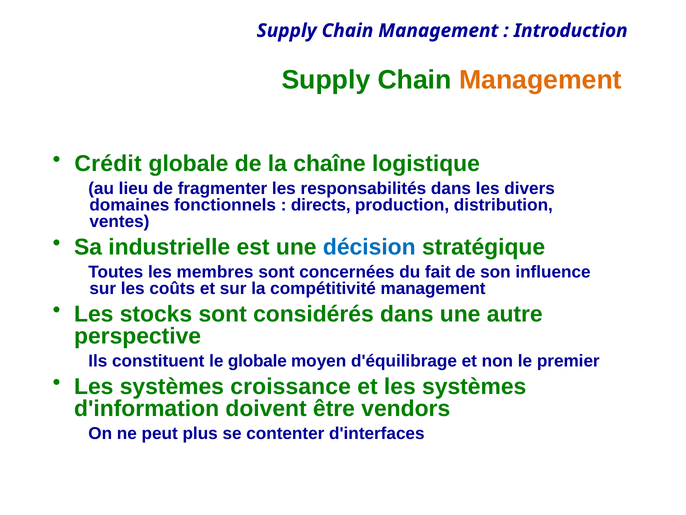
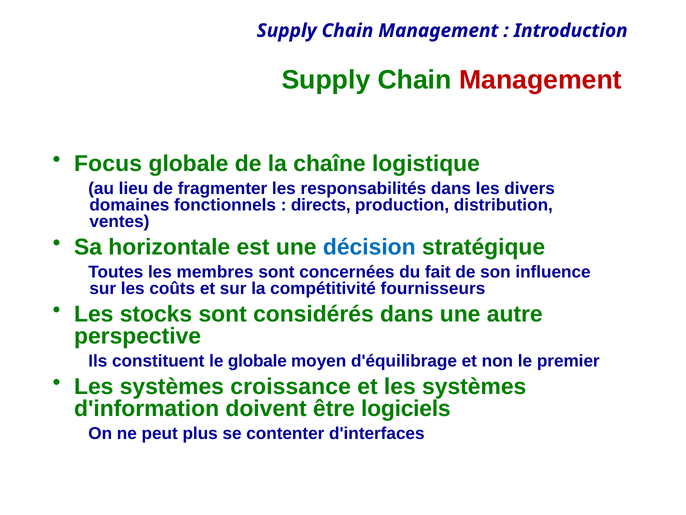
Management at (540, 80) colour: orange -> red
Crédit: Crédit -> Focus
industrielle: industrielle -> horizontale
compétitivité management: management -> fournisseurs
vendors: vendors -> logiciels
